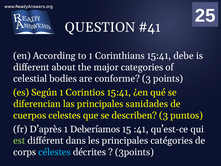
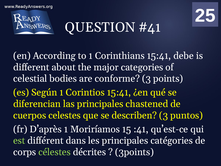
sanidades: sanidades -> chastened
Deberíamos: Deberíamos -> Moriríamos
célestes colour: light blue -> light green
